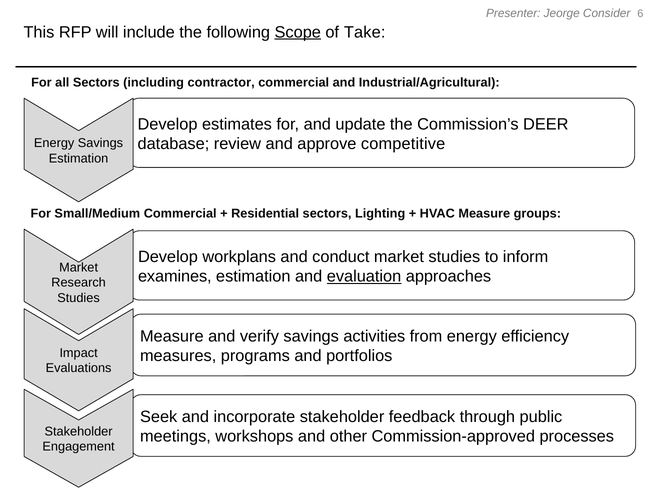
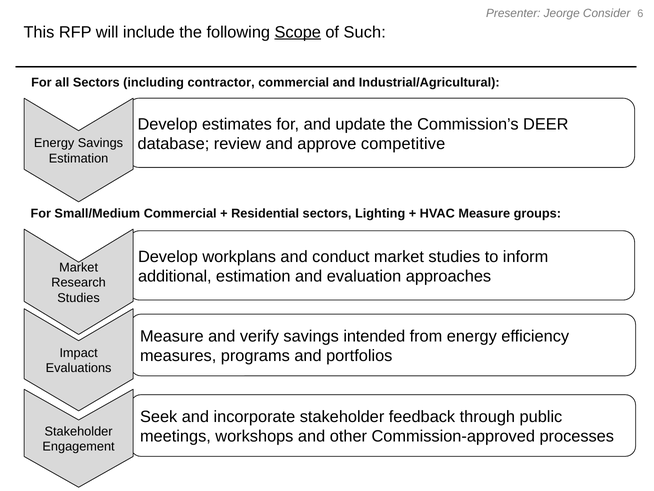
Take: Take -> Such
examines: examines -> additional
evaluation underline: present -> none
activities: activities -> intended
